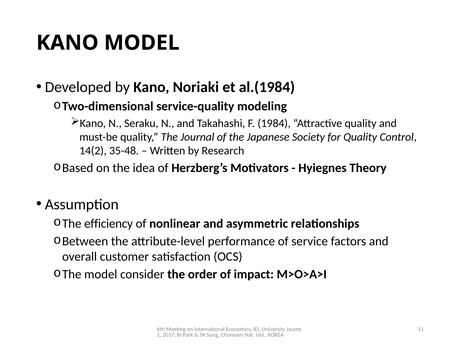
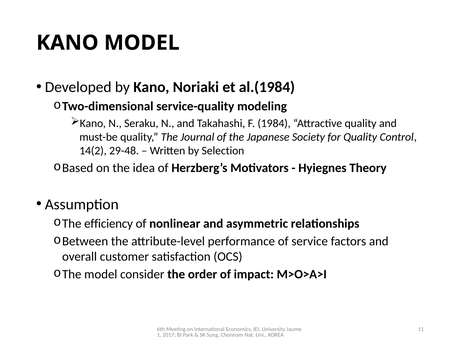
35-48: 35-48 -> 29-48
Research: Research -> Selection
